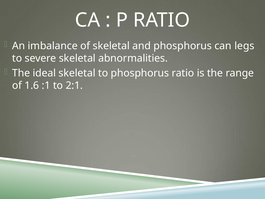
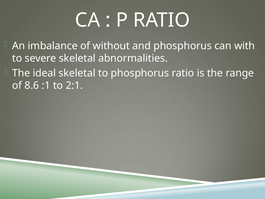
of skeletal: skeletal -> without
legs: legs -> with
1.6: 1.6 -> 8.6
